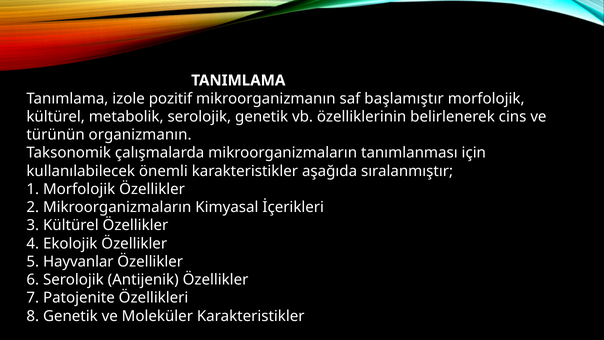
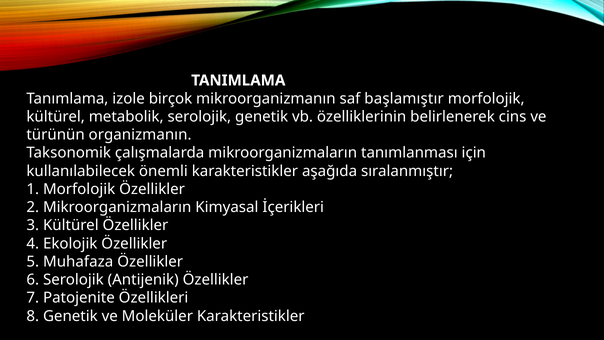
pozitif: pozitif -> birçok
Hayvanlar: Hayvanlar -> Muhafaza
